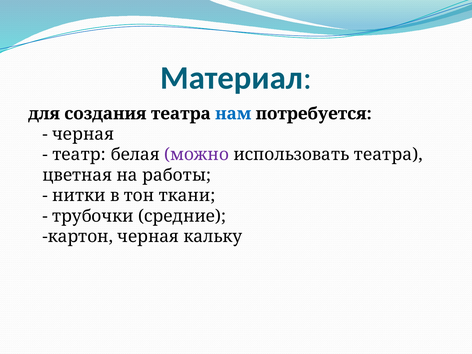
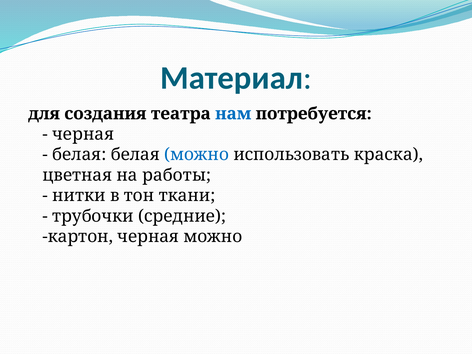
театр at (79, 155): театр -> белая
можно at (197, 155) colour: purple -> blue
использовать театра: театра -> краска
черная кальку: кальку -> можно
